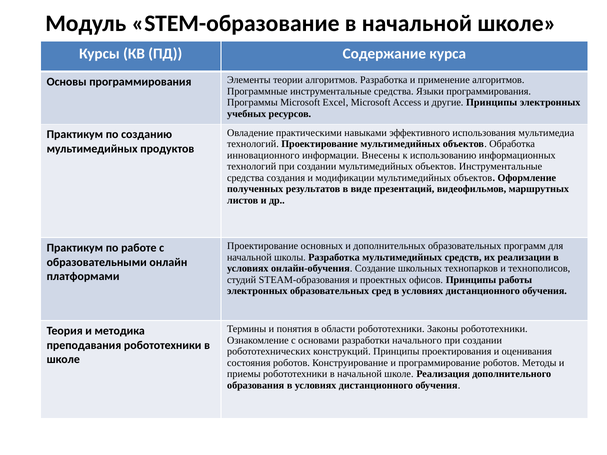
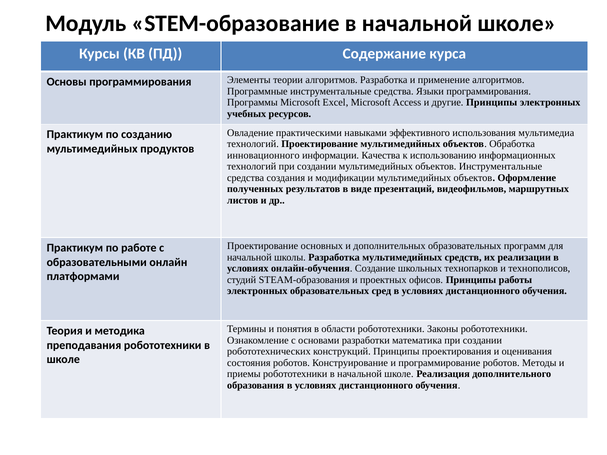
Внесены: Внесены -> Качества
начального: начального -> математика
